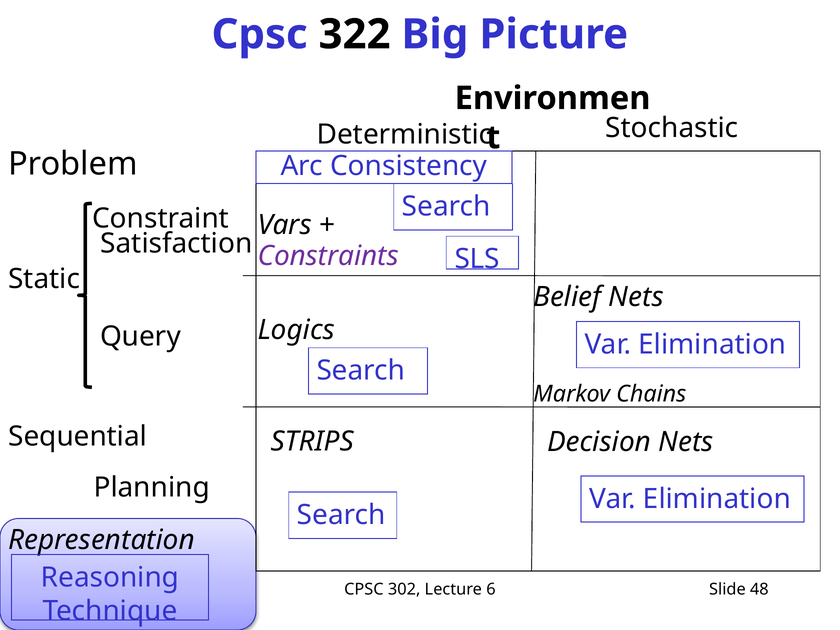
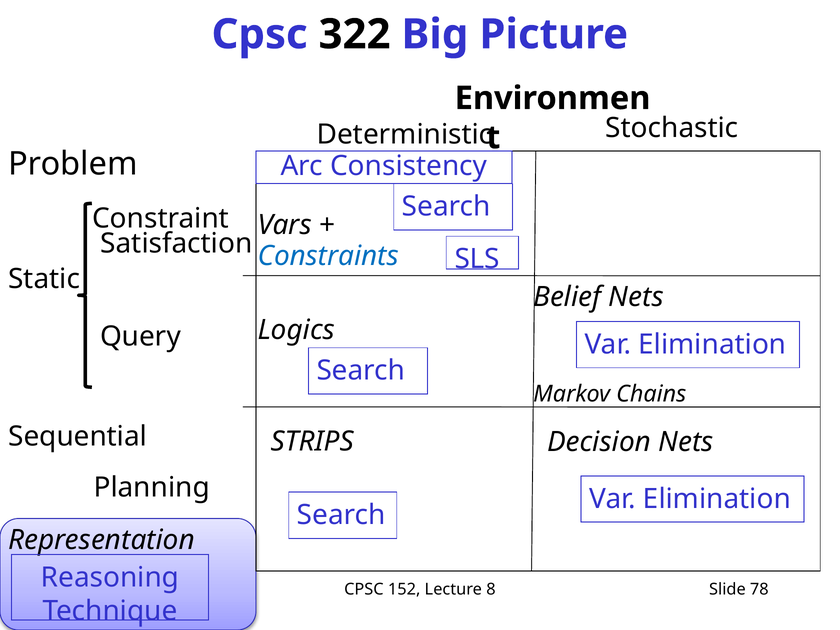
Constraints colour: purple -> blue
302: 302 -> 152
6: 6 -> 8
48: 48 -> 78
